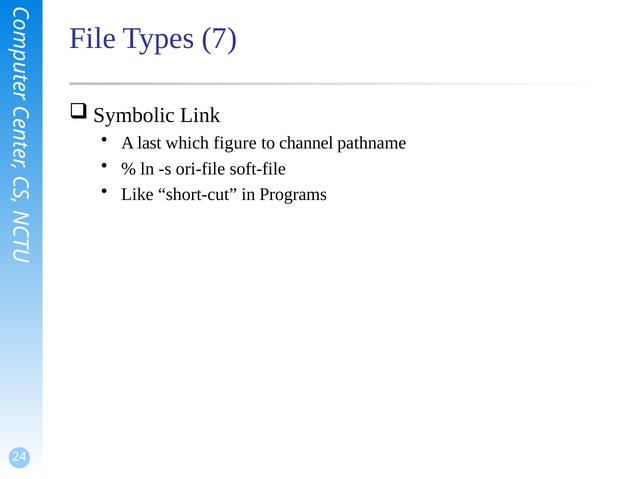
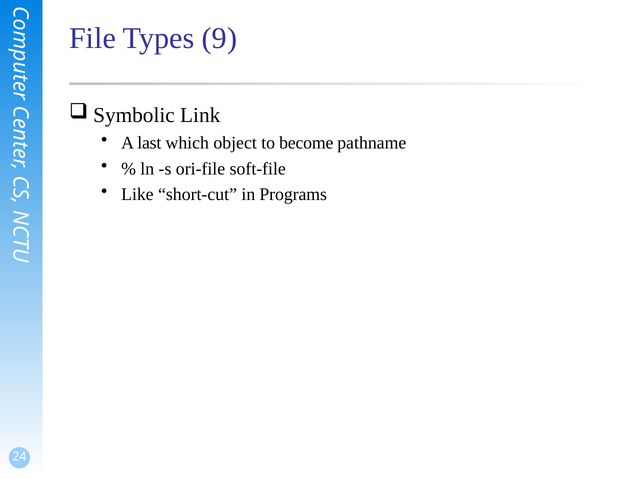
7: 7 -> 9
figure: figure -> object
channel: channel -> become
